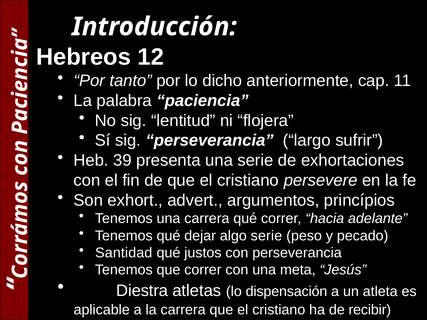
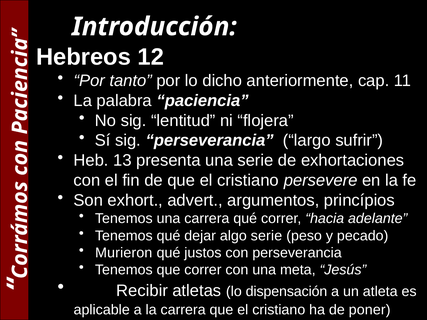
39: 39 -> 13
Santidad: Santidad -> Murieron
Diestra: Diestra -> Recibir
recibir: recibir -> poner
